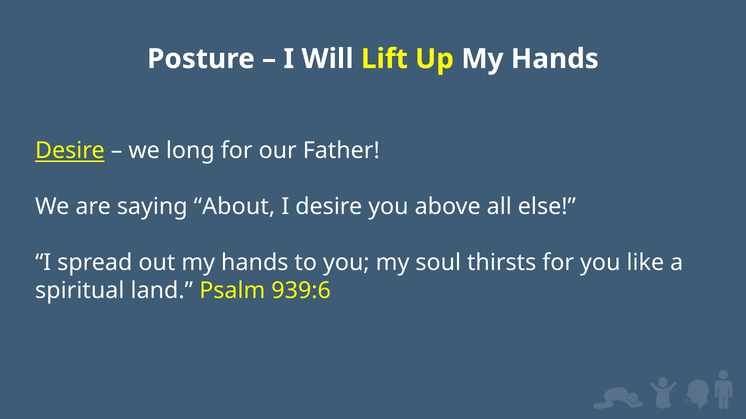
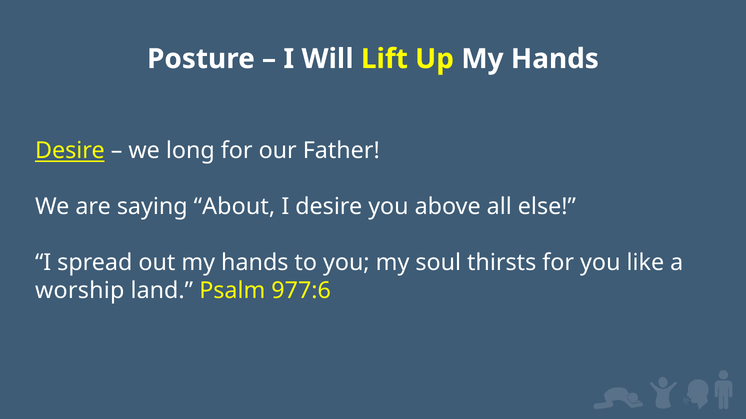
spiritual: spiritual -> worship
939:6: 939:6 -> 977:6
